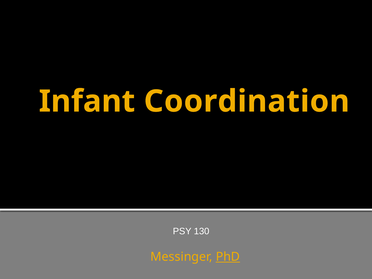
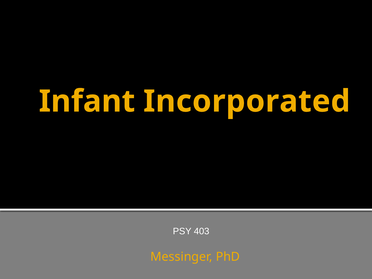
Coordination: Coordination -> Incorporated
130: 130 -> 403
PhD underline: present -> none
